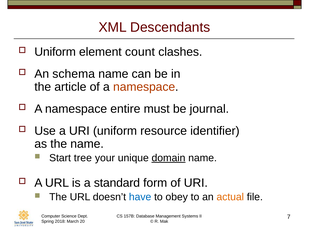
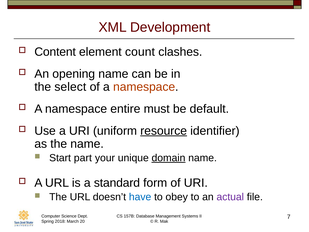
Descendants: Descendants -> Development
Uniform at (55, 52): Uniform -> Content
schema: schema -> opening
article: article -> select
journal: journal -> default
resource underline: none -> present
tree: tree -> part
actual colour: orange -> purple
